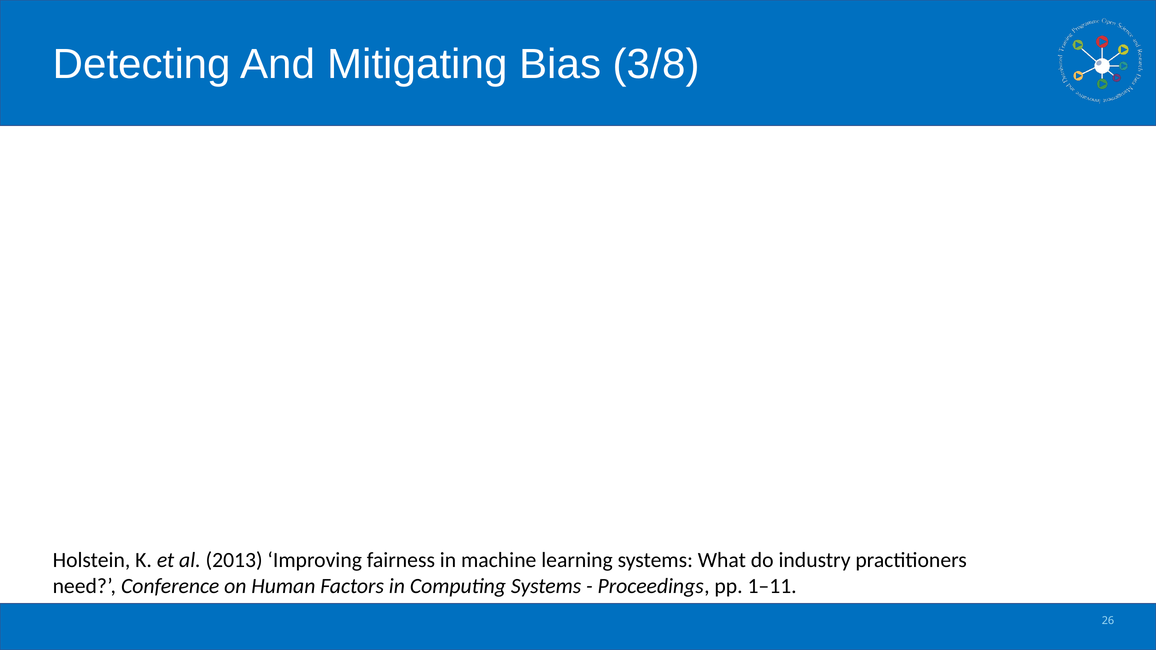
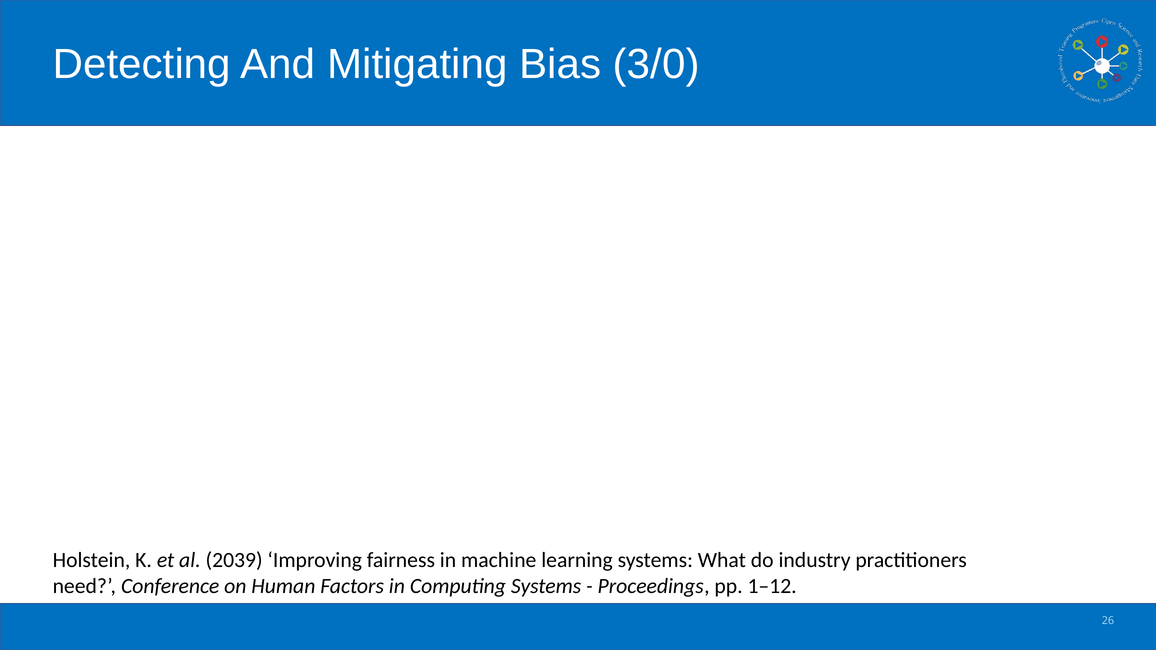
3/8: 3/8 -> 3/0
2013: 2013 -> 2039
1–11: 1–11 -> 1–12
